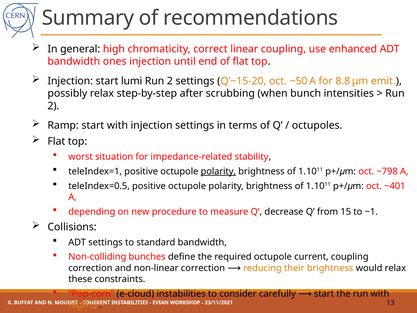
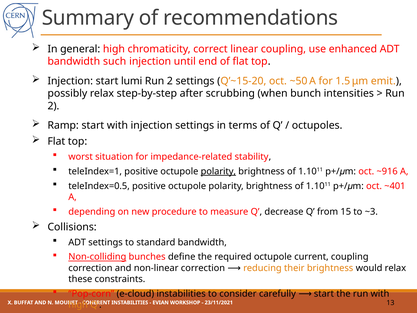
ones: ones -> such
8.8: 8.8 -> 1.5
~798: ~798 -> ~916
~1: ~1 -> ~3
Non-colliding underline: none -> present
